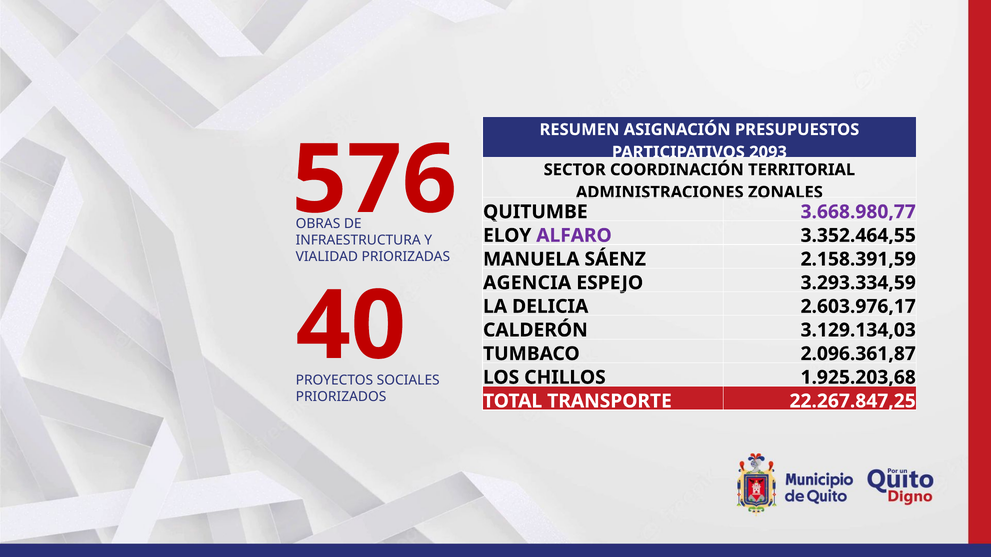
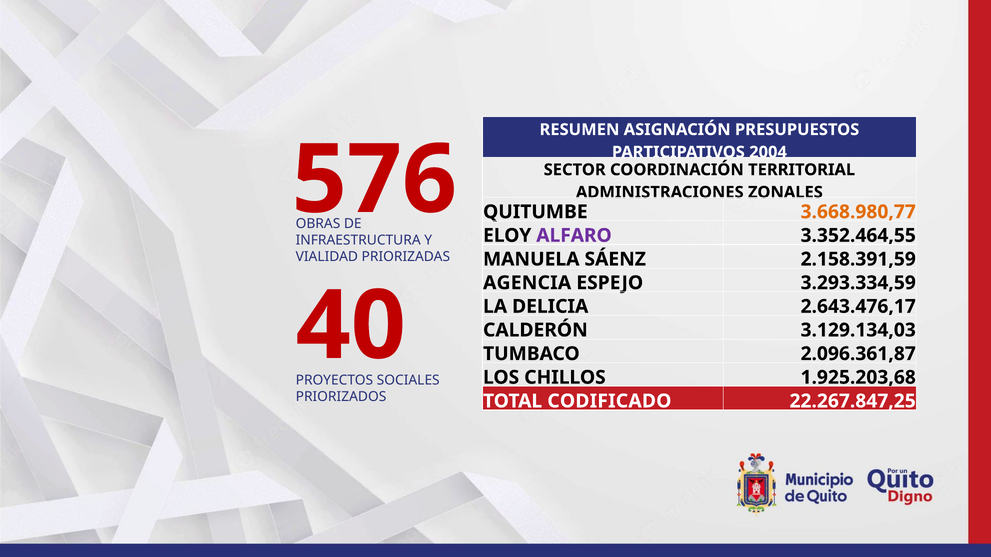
2093: 2093 -> 2004
3.668.980,77 colour: purple -> orange
2.603.976,17: 2.603.976,17 -> 2.643.476,17
TRANSPORTE: TRANSPORTE -> CODIFICADO
